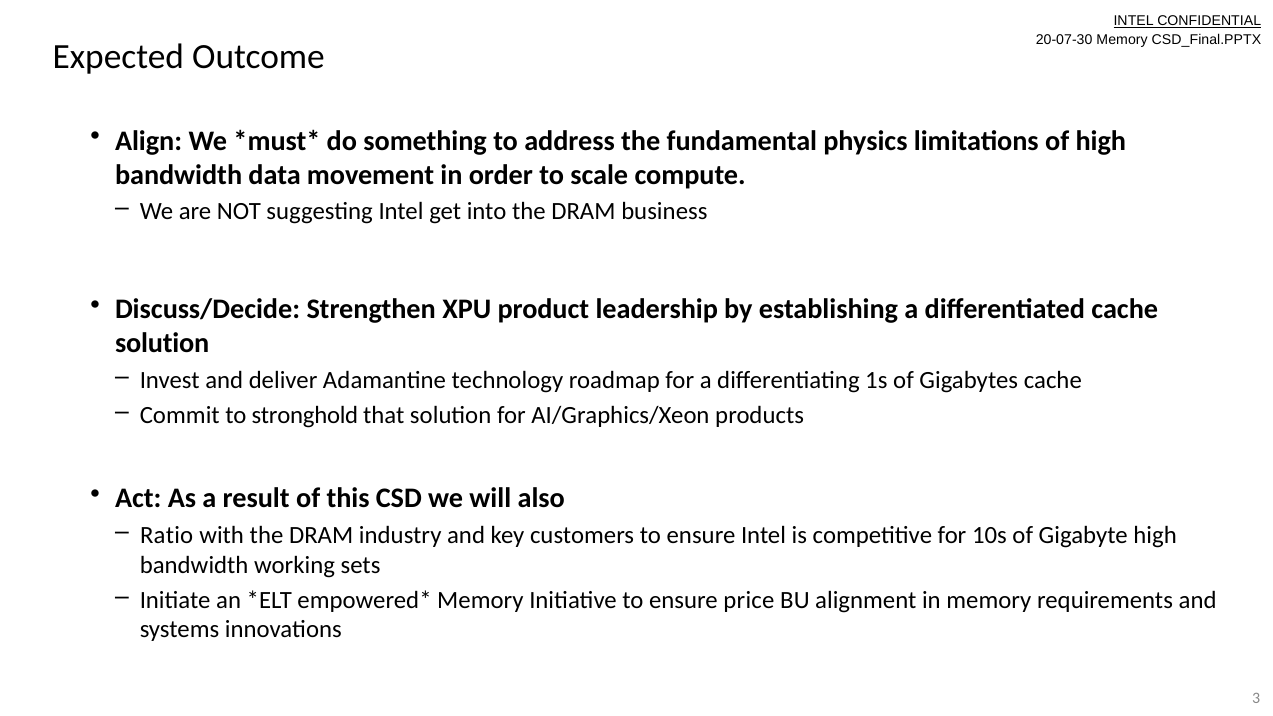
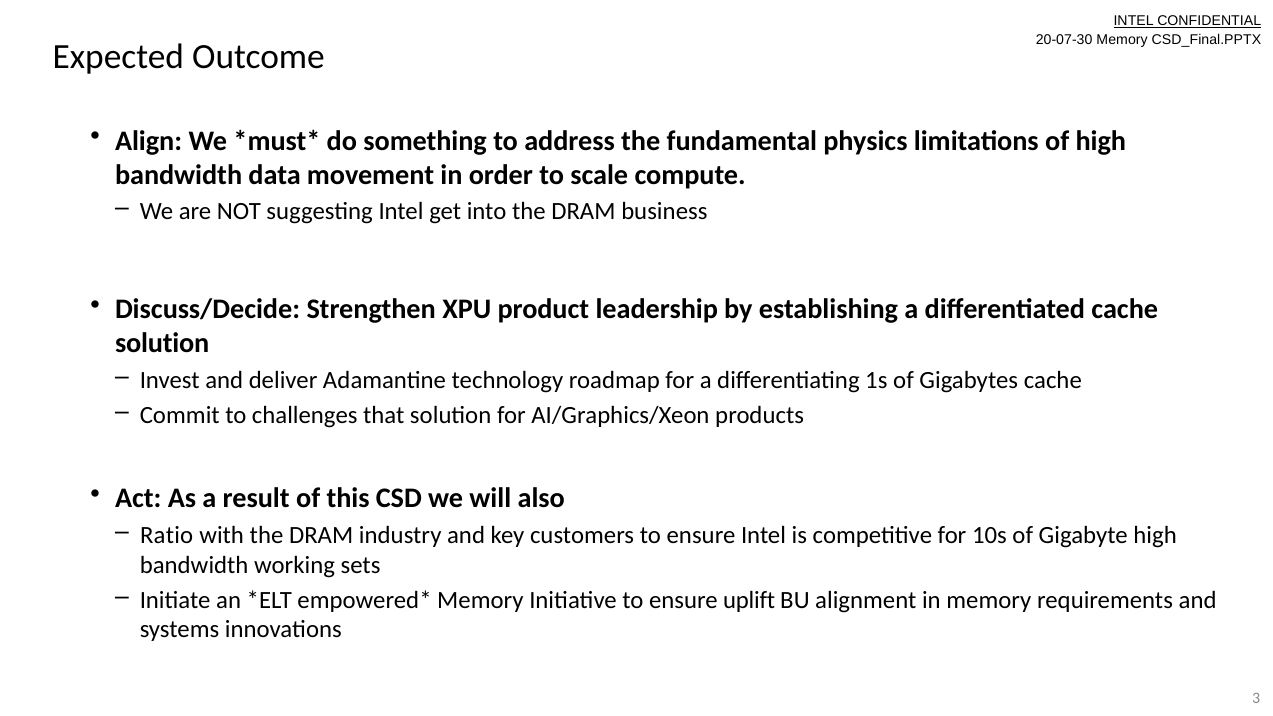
stronghold: stronghold -> challenges
price: price -> uplift
